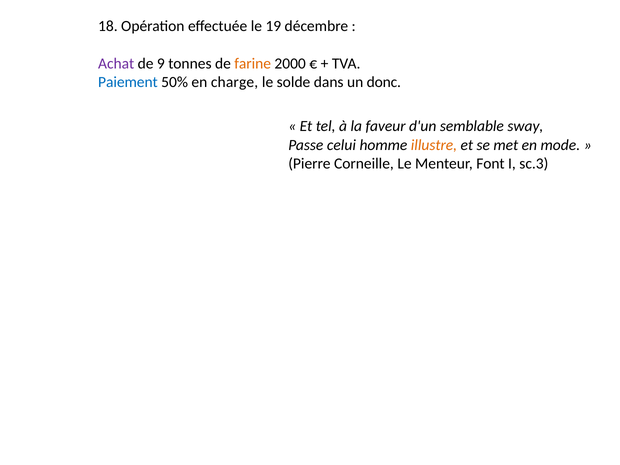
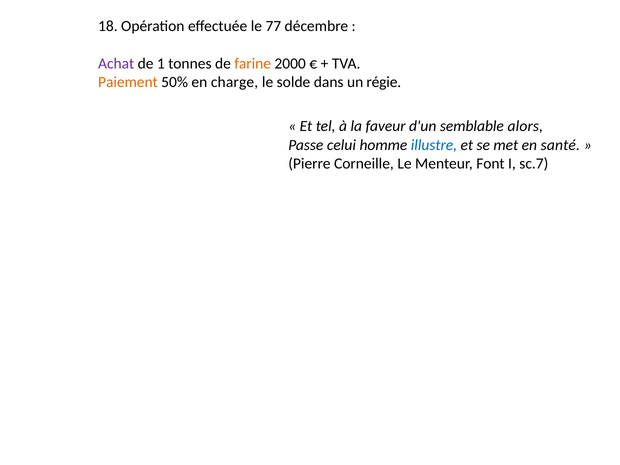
19: 19 -> 77
9: 9 -> 1
Paiement colour: blue -> orange
donc: donc -> régie
sway: sway -> alors
illustre colour: orange -> blue
mode: mode -> santé
sc.3: sc.3 -> sc.7
